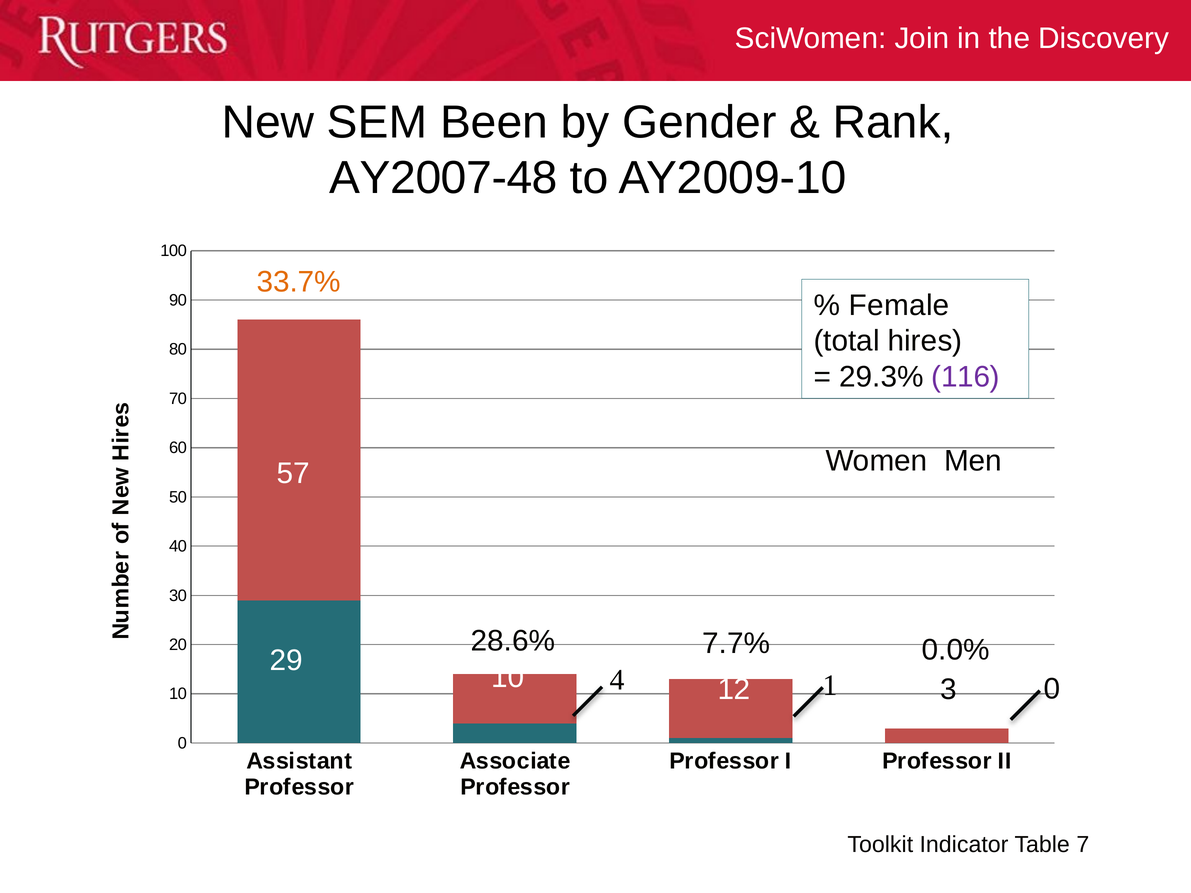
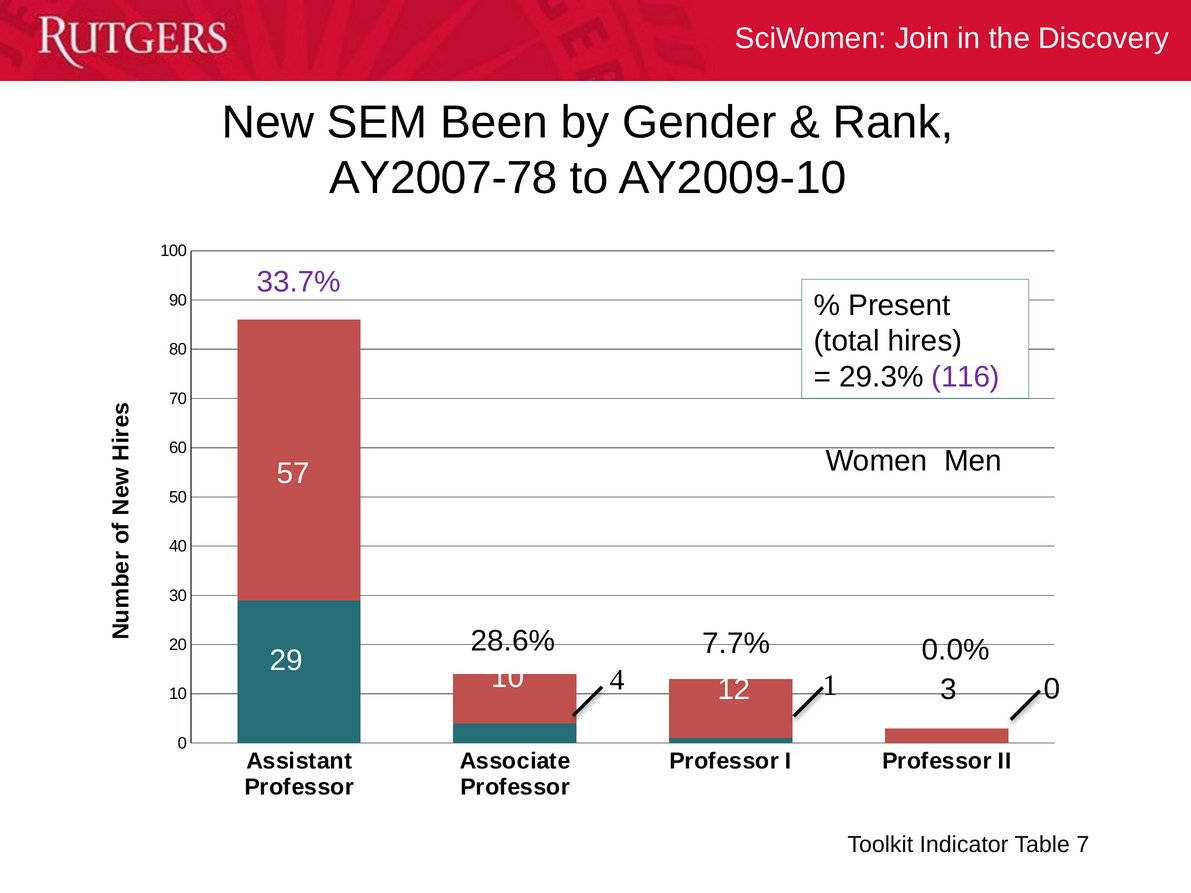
AY2007-48: AY2007-48 -> AY2007-78
33.7% colour: orange -> purple
Female: Female -> Present
